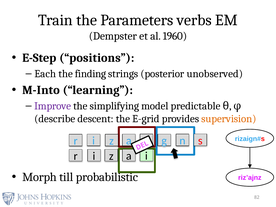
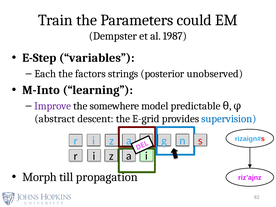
verbs: verbs -> could
1960: 1960 -> 1987
positions: positions -> variables
finding: finding -> factors
simplifying: simplifying -> somewhere
describe: describe -> abstract
supervision colour: orange -> blue
probabilistic: probabilistic -> propagation
